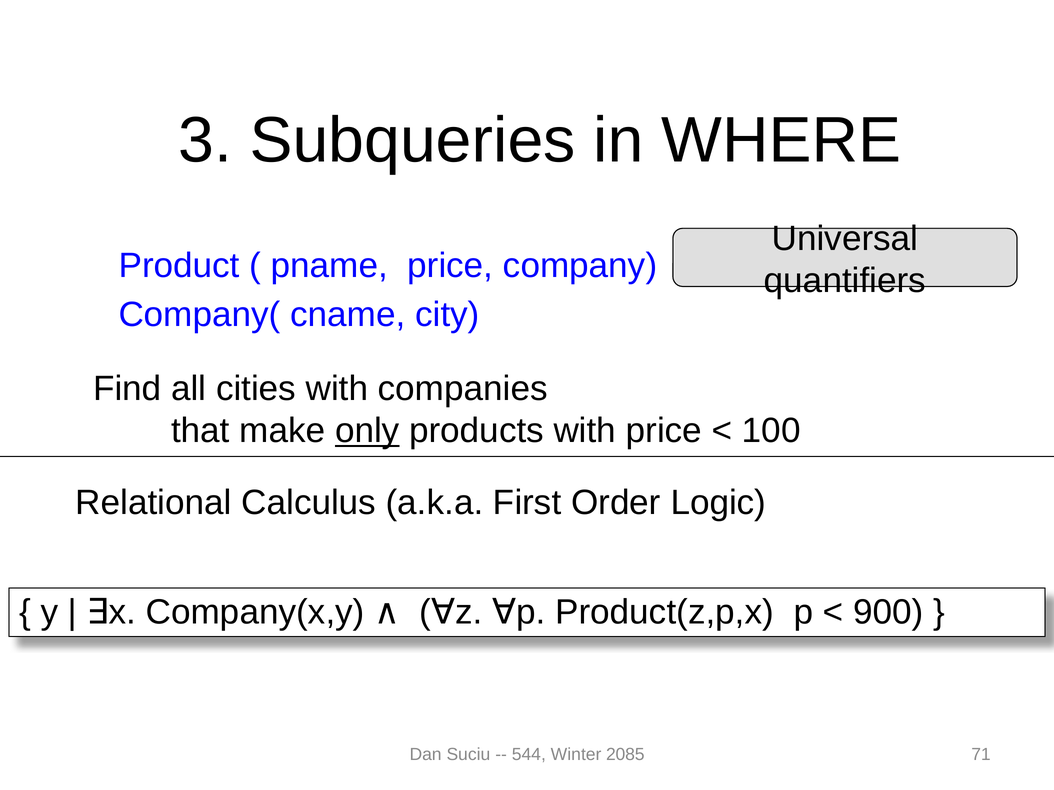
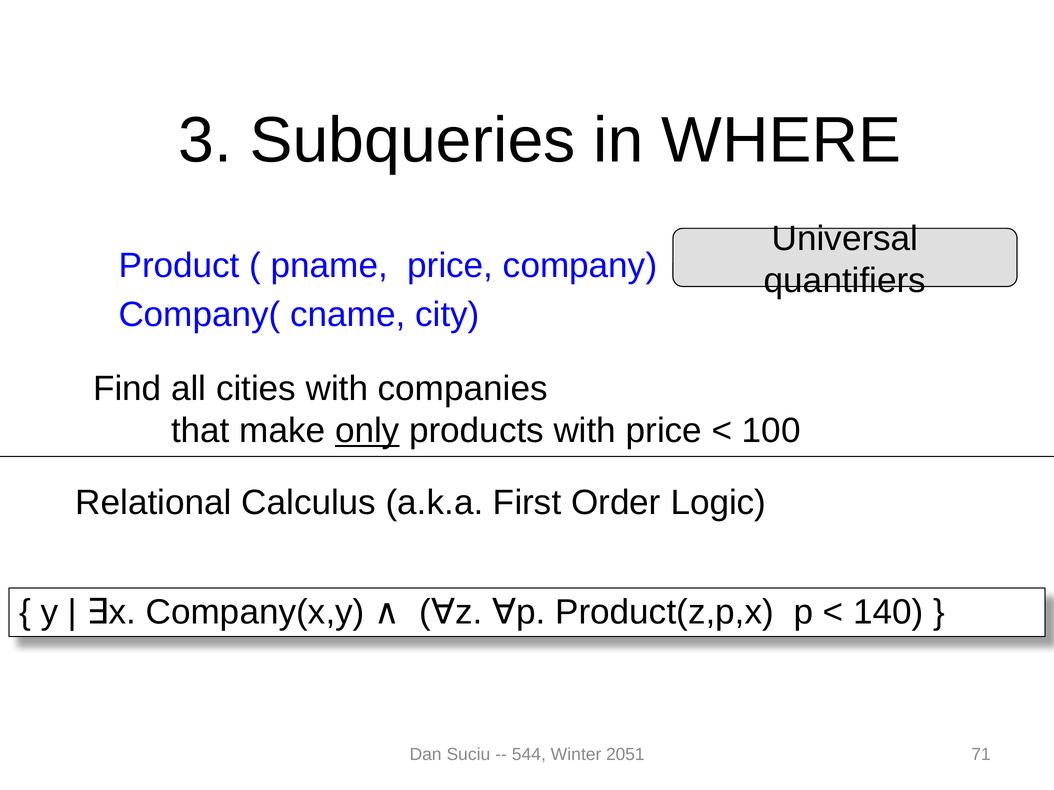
900: 900 -> 140
2085: 2085 -> 2051
